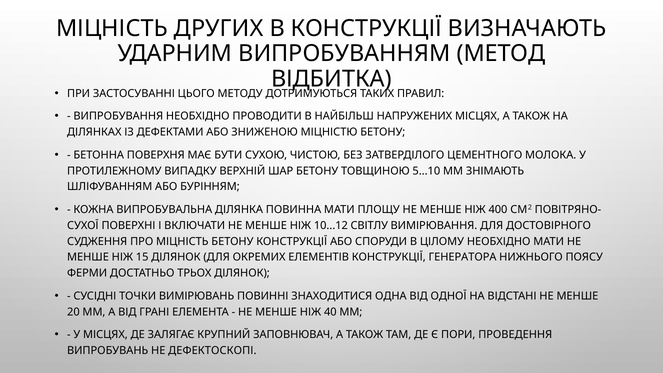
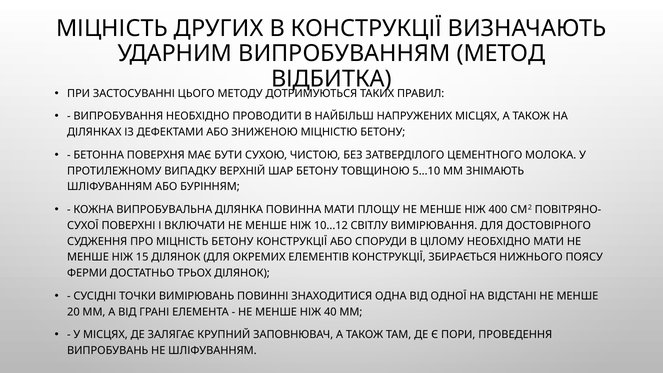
ГЕНЕРАТОРА: ГЕНЕРАТОРА -> ЗБИРАЄТЬСЯ
НЕ ДЕФЕКТОСКОПІ: ДЕФЕКТОСКОПІ -> ШЛІФУВАННЯМ
